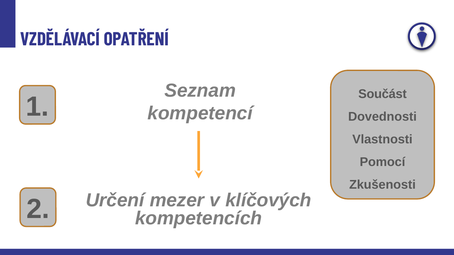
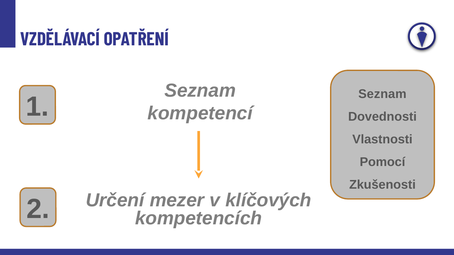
Součást at (383, 94): Součást -> Seznam
